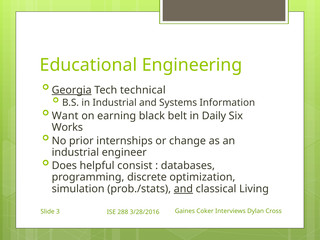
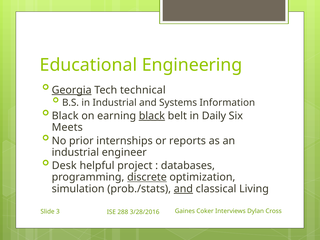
Want at (65, 116): Want -> Black
black at (152, 116) underline: none -> present
Works: Works -> Meets
change: change -> reports
Does: Does -> Desk
consist: consist -> project
discrete underline: none -> present
